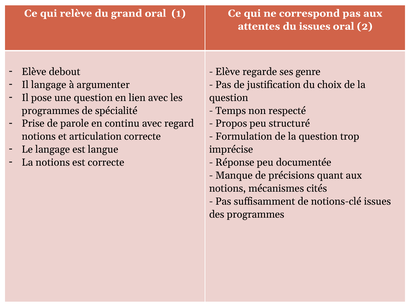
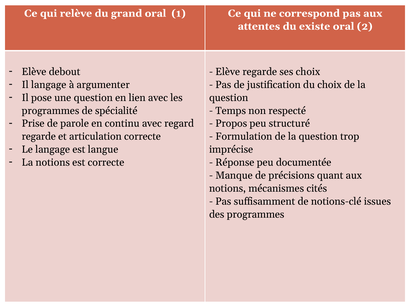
du issues: issues -> existe
ses genre: genre -> choix
notions at (39, 137): notions -> regarde
